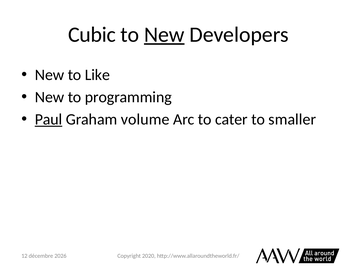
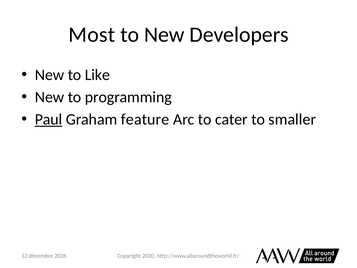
Cubic: Cubic -> Most
New at (164, 35) underline: present -> none
volume: volume -> feature
